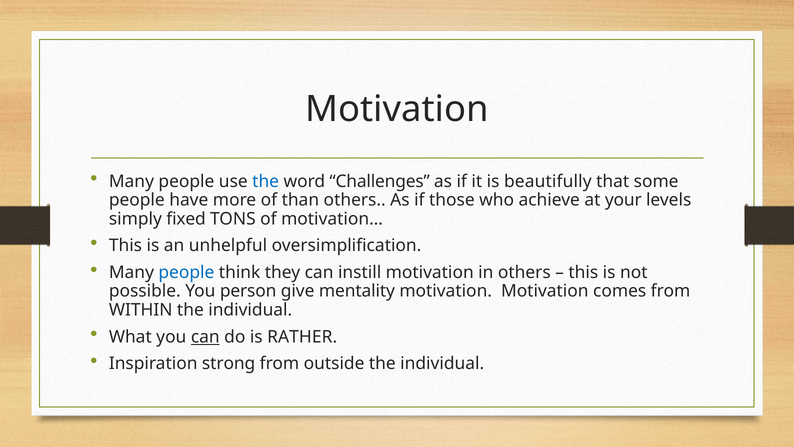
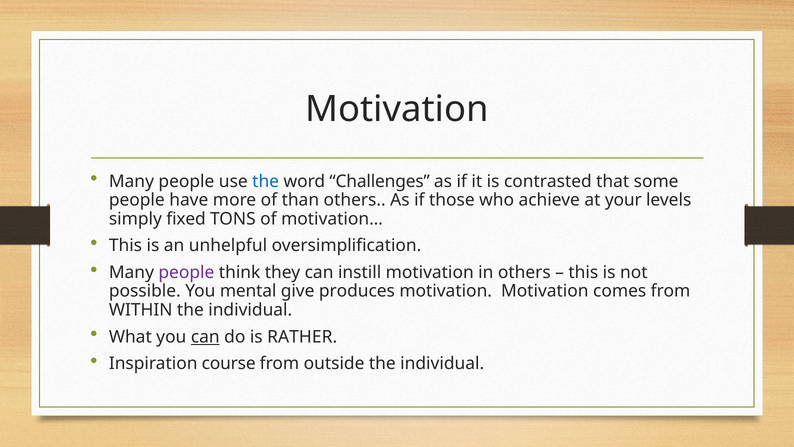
beautifully: beautifully -> contrasted
people at (186, 272) colour: blue -> purple
person: person -> mental
mentality: mentality -> produces
strong: strong -> course
